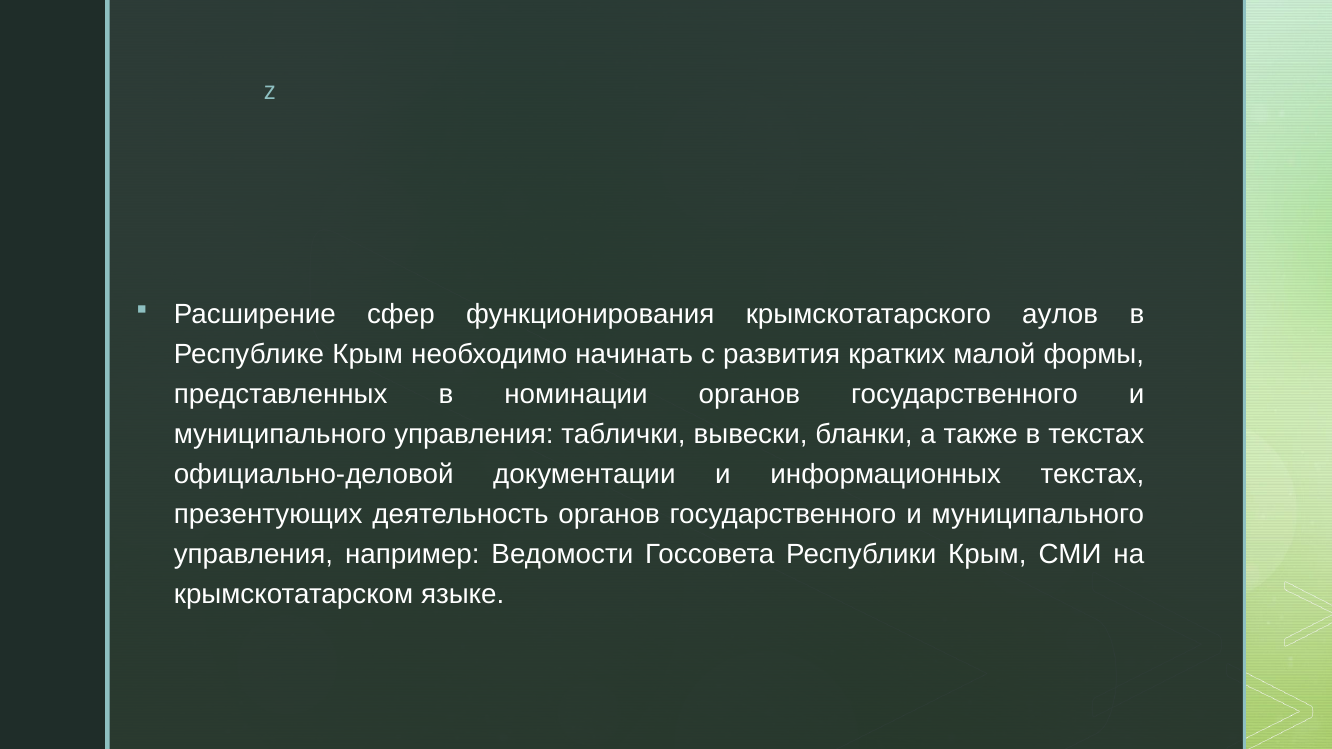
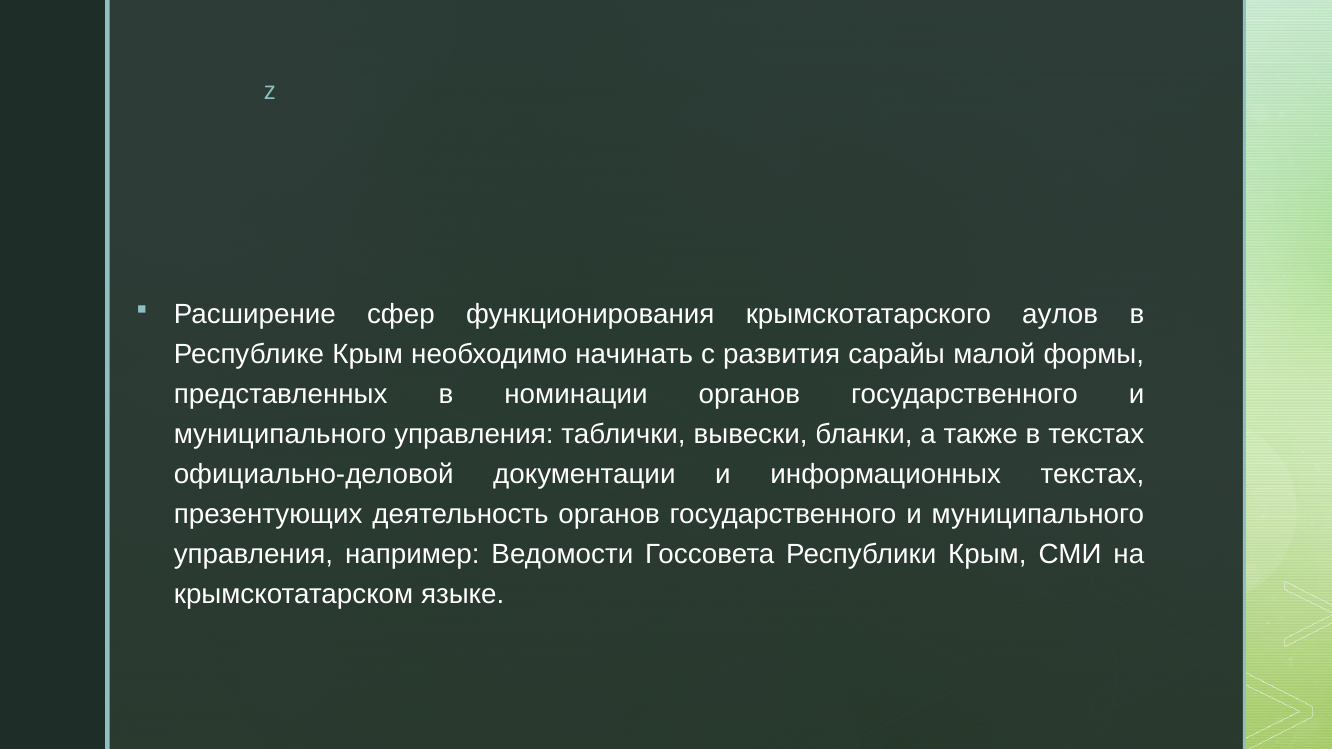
кратких: кратких -> сарайы
